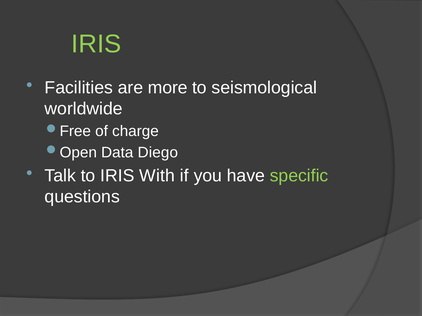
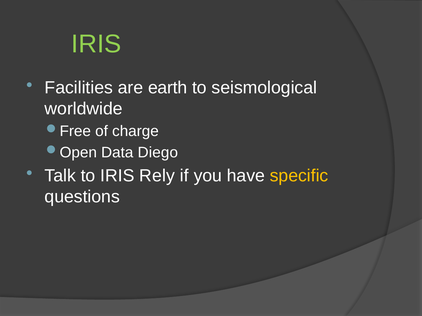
more: more -> earth
With: With -> Rely
specific colour: light green -> yellow
